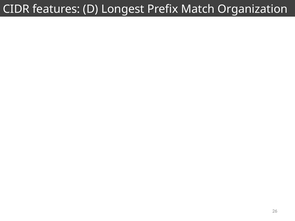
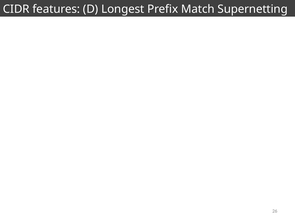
Organization: Organization -> Supernetting
